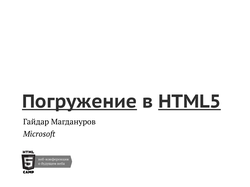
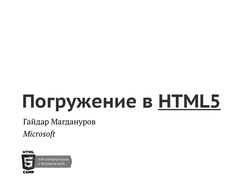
Погружение underline: present -> none
